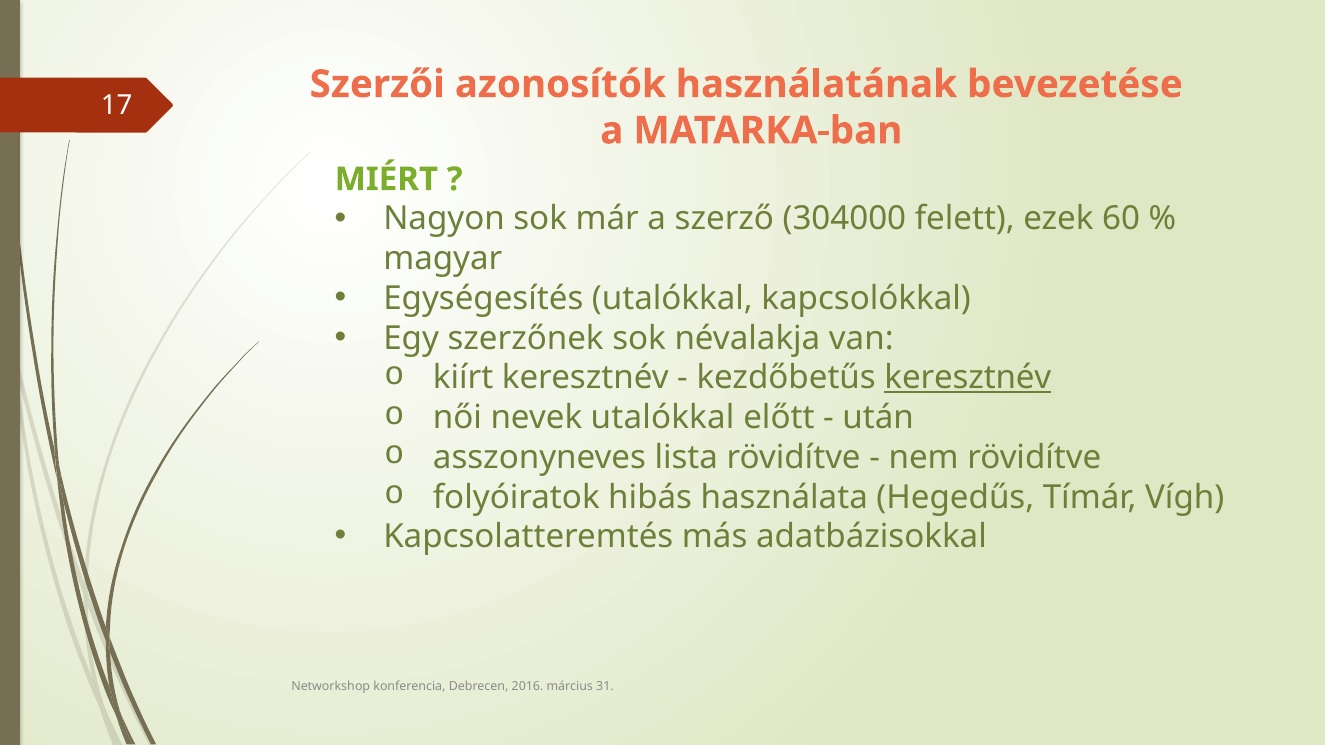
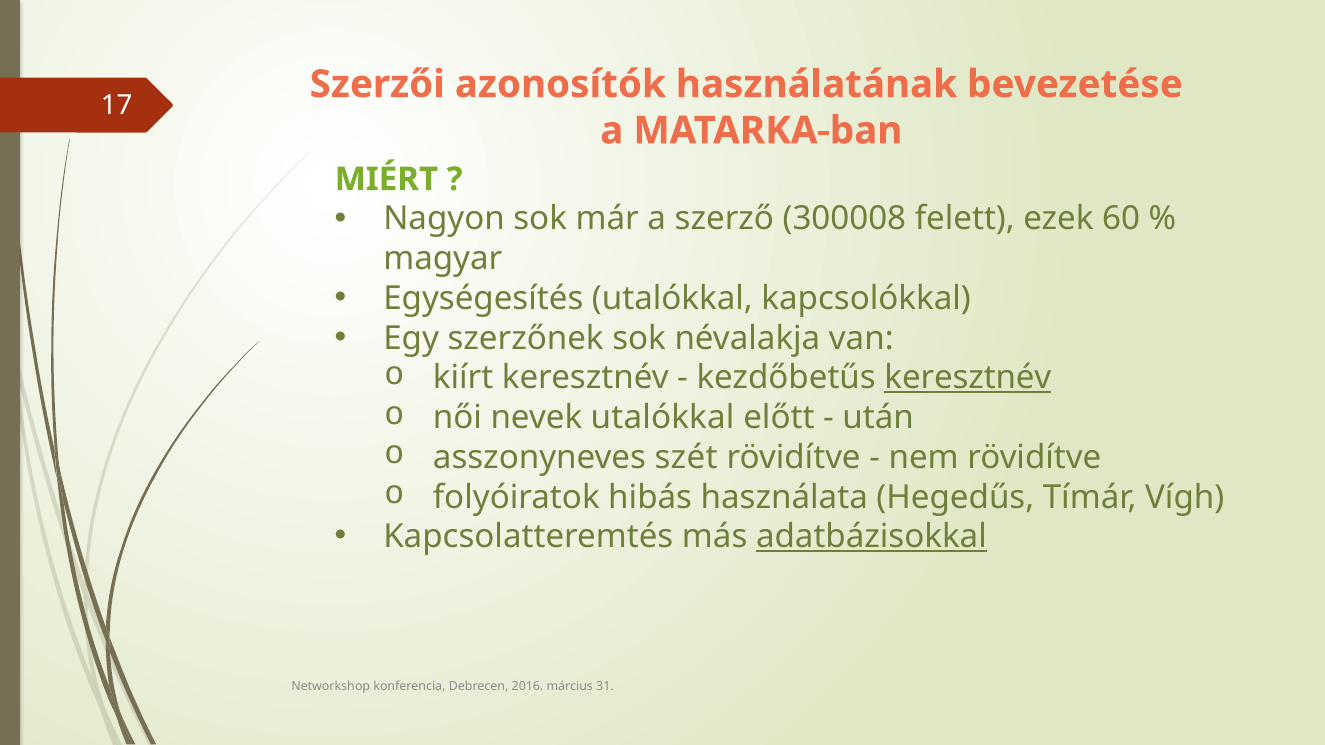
304000: 304000 -> 300008
lista: lista -> szét
adatbázisokkal underline: none -> present
